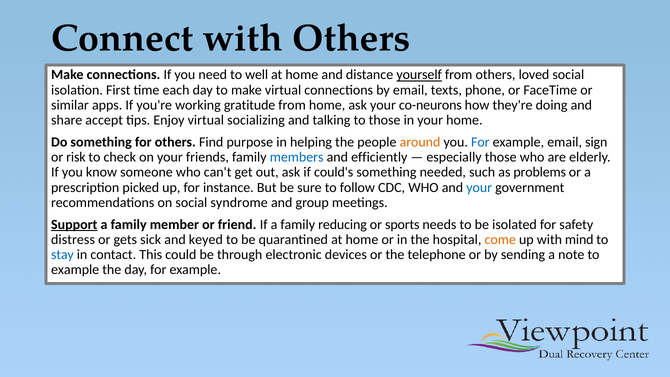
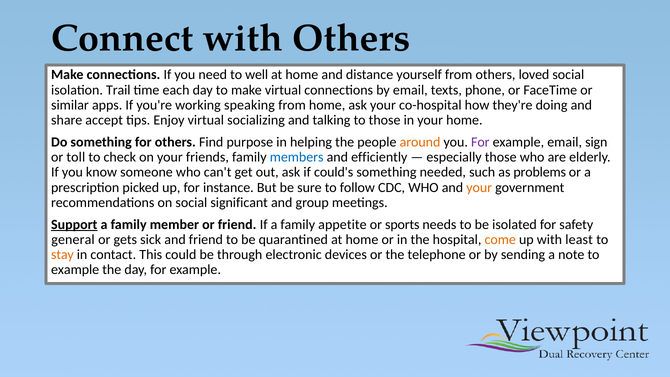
yourself underline: present -> none
First: First -> Trail
gratitude: gratitude -> speaking
co-neurons: co-neurons -> co-hospital
For at (480, 142) colour: blue -> purple
risk: risk -> toll
your at (479, 187) colour: blue -> orange
syndrome: syndrome -> significant
reducing: reducing -> appetite
distress: distress -> general
and keyed: keyed -> friend
mind: mind -> least
stay colour: blue -> orange
